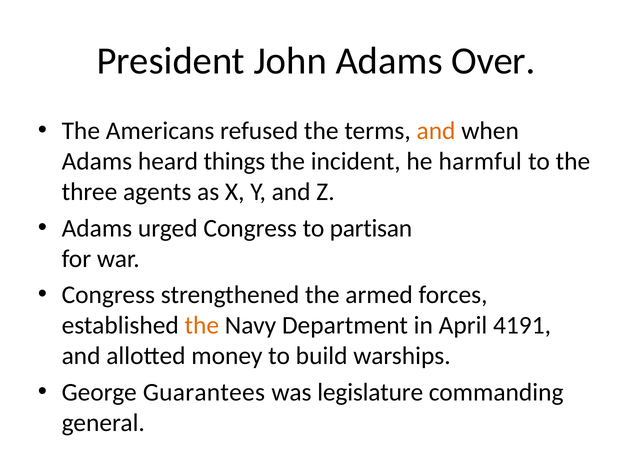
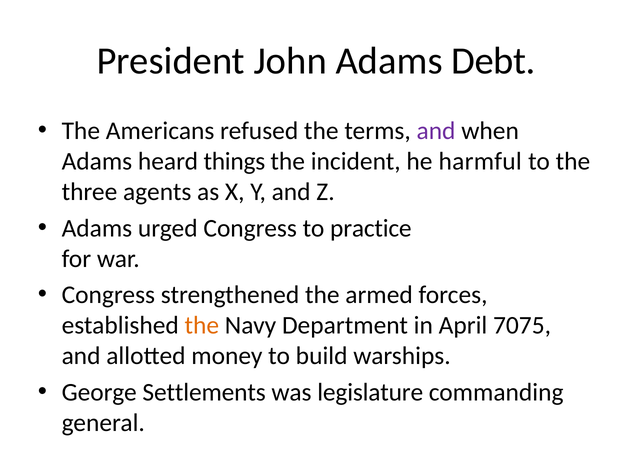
Over: Over -> Debt
and at (436, 131) colour: orange -> purple
partisan: partisan -> practice
4191: 4191 -> 7075
Guarantees: Guarantees -> Settlements
